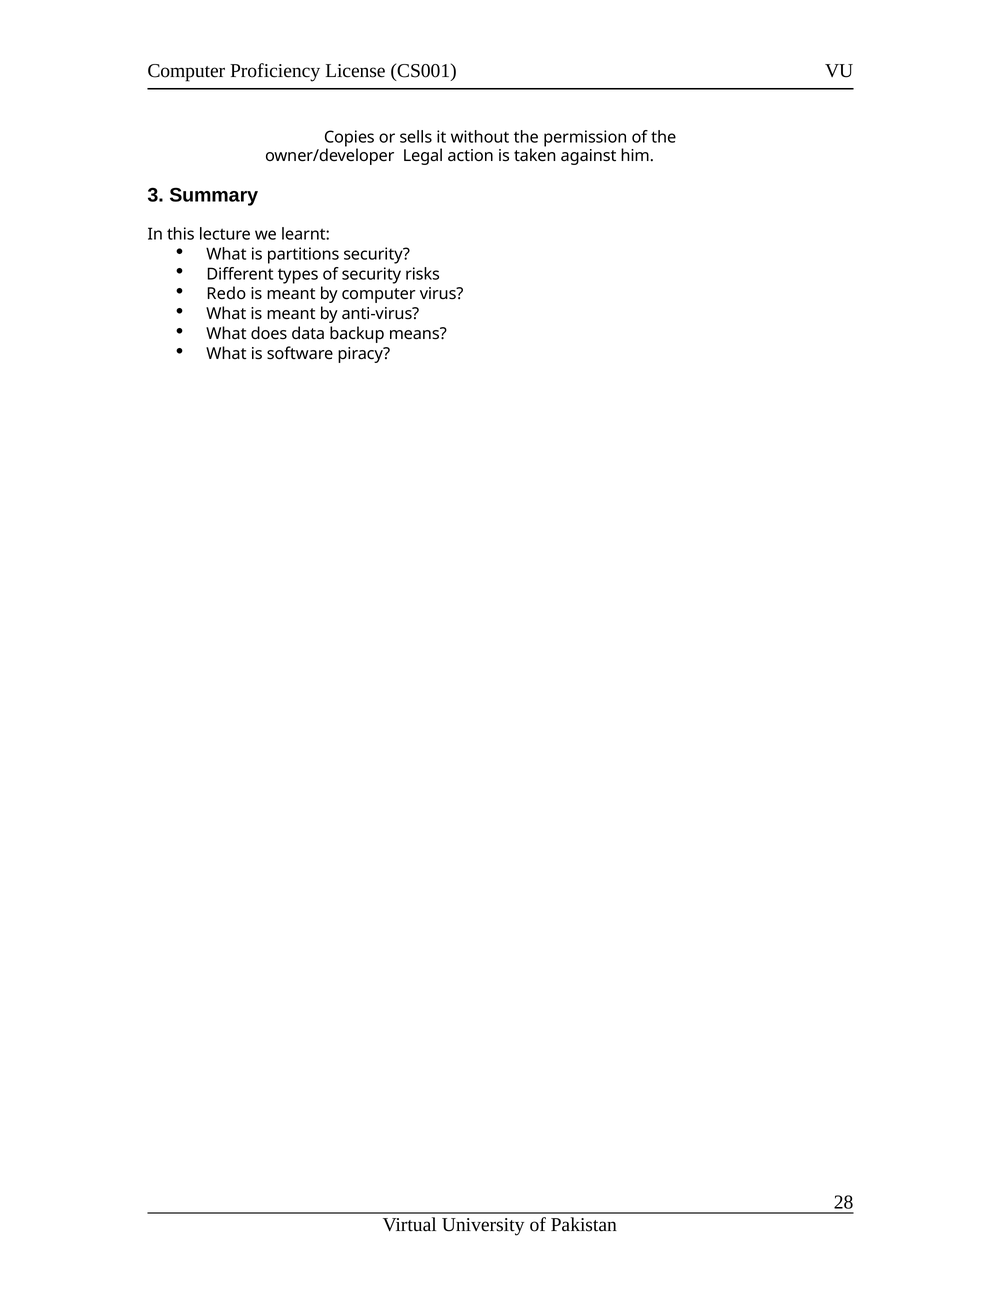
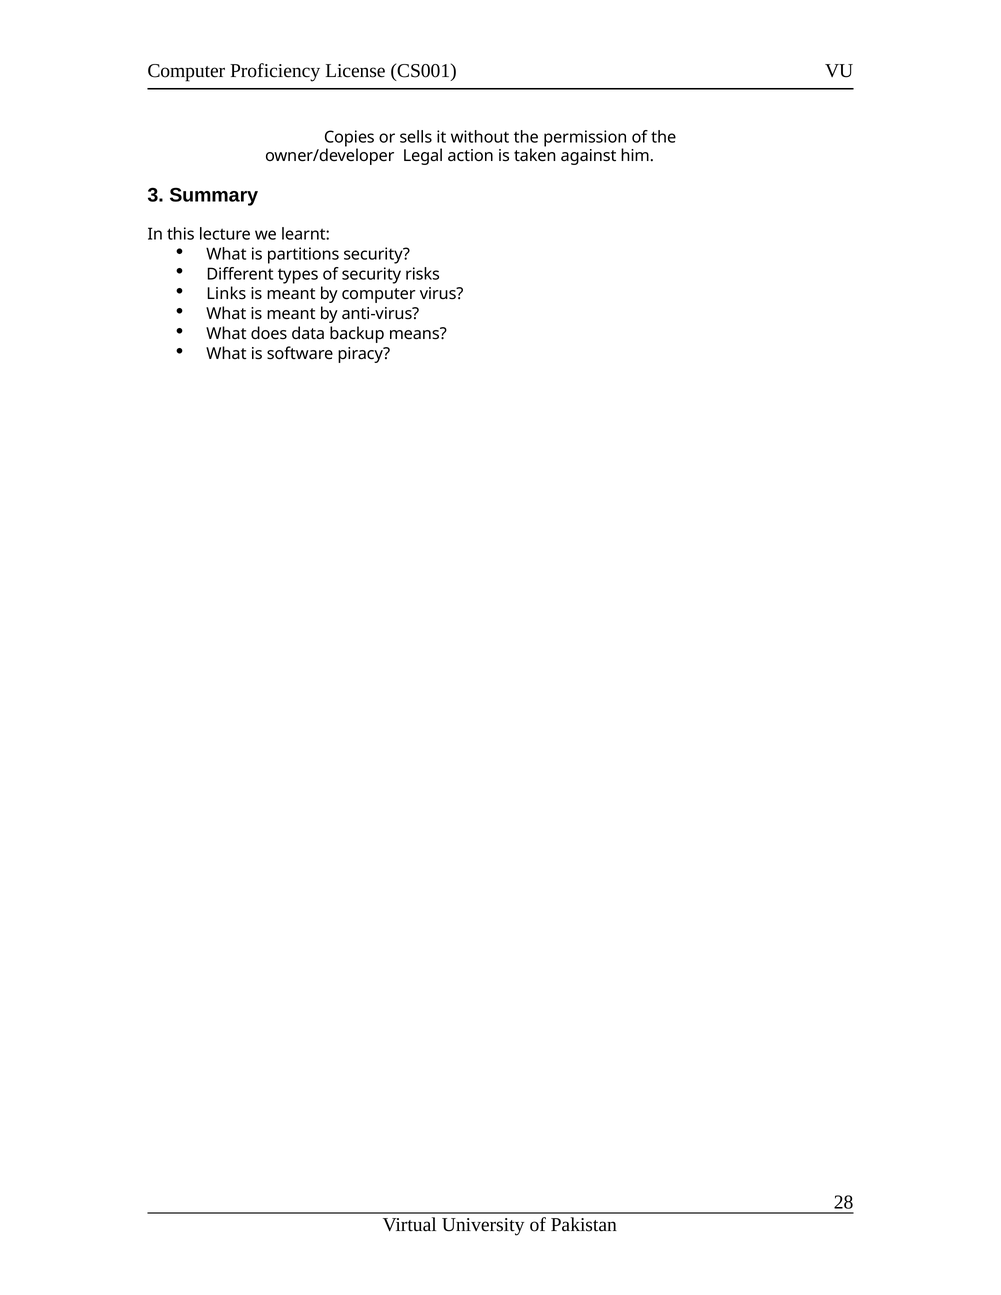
Redo: Redo -> Links
